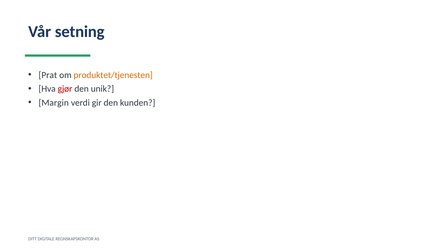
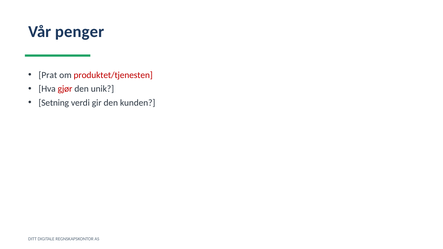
setning: setning -> penger
produktet/tjenesten colour: orange -> red
Margin: Margin -> Setning
